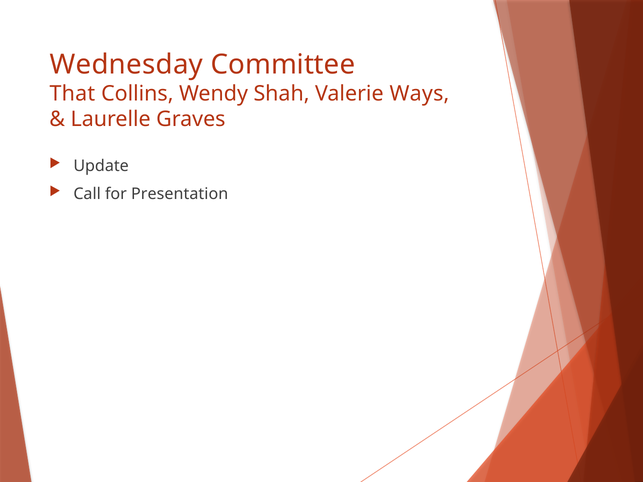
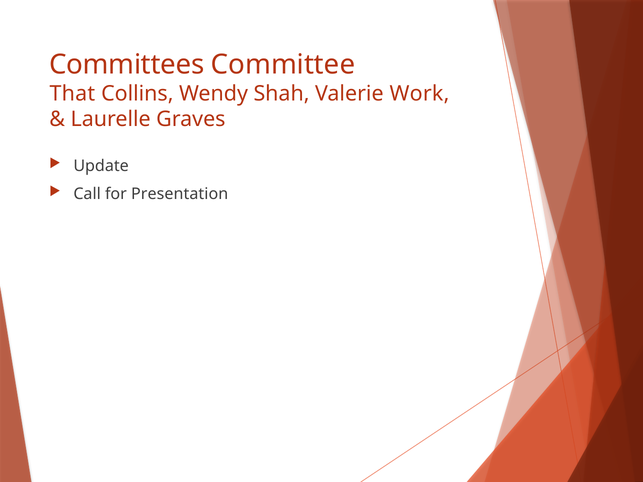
Wednesday: Wednesday -> Committees
Ways: Ways -> Work
